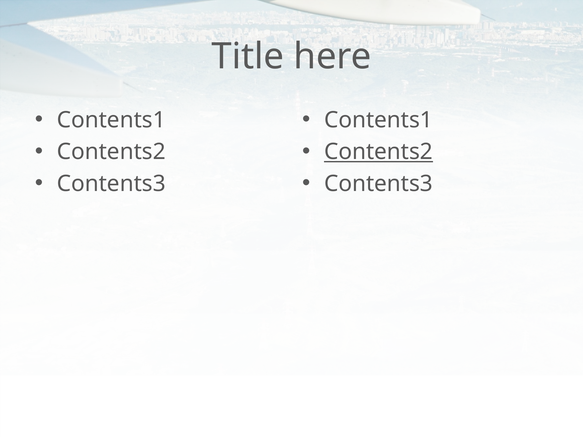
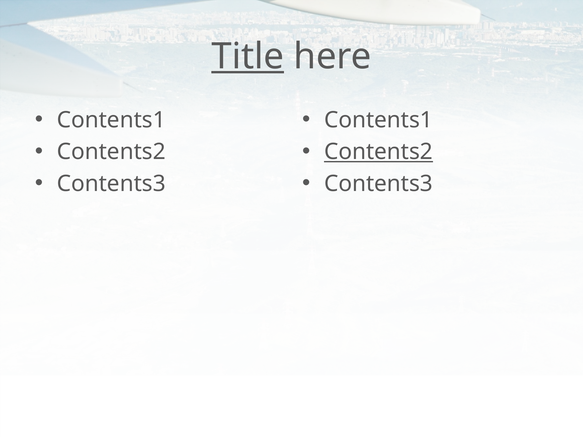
Title underline: none -> present
